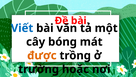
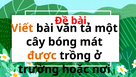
Viết colour: blue -> orange
